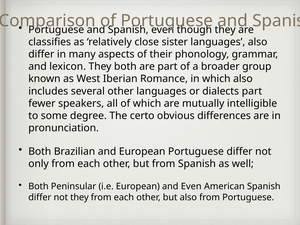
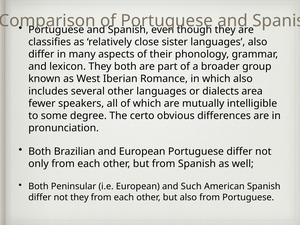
dialects part: part -> area
and Even: Even -> Such
